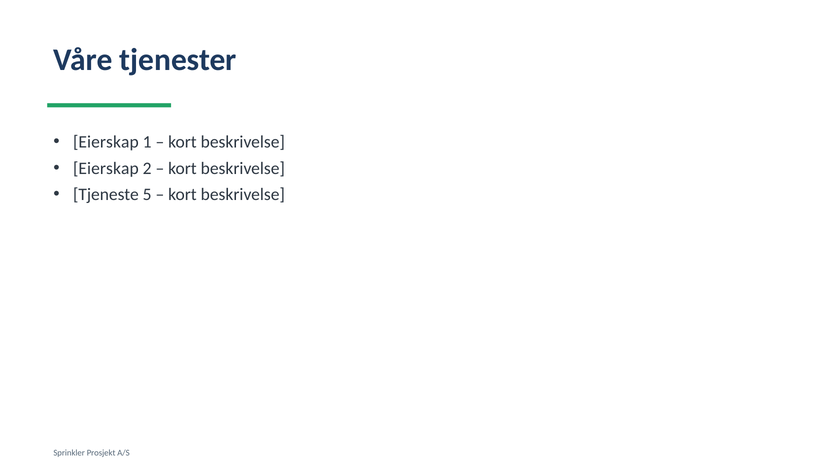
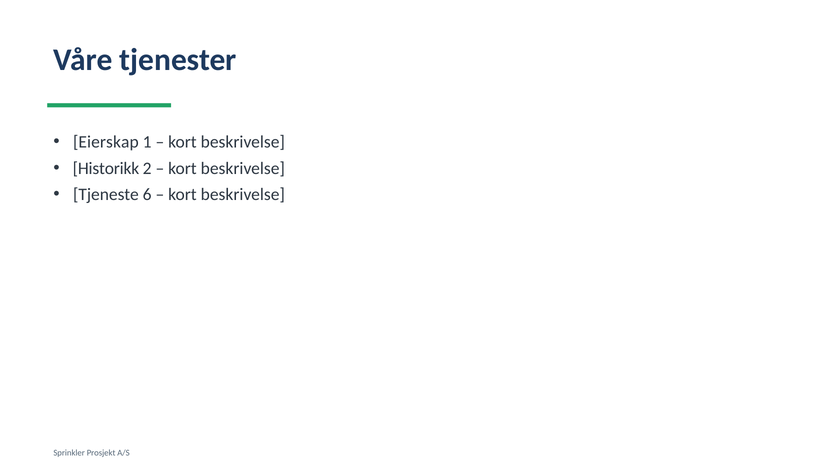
Eierskap at (106, 168): Eierskap -> Historikk
5: 5 -> 6
